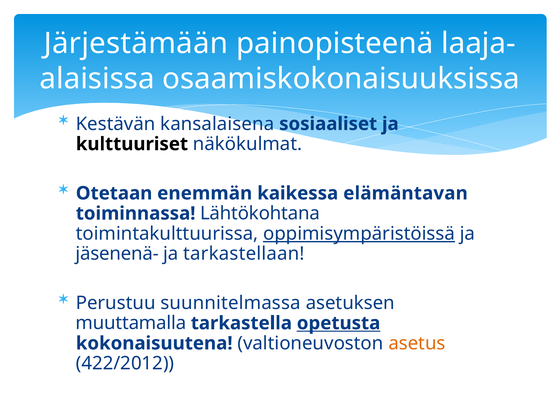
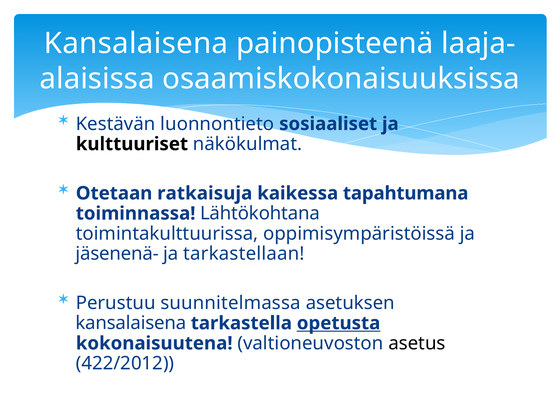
Järjestämään at (136, 43): Järjestämään -> Kansalaisena
kansalaisena: kansalaisena -> luonnontieto
enemmän: enemmän -> ratkaisuja
elämäntavan: elämäntavan -> tapahtumana
oppimisympäristöissä underline: present -> none
muuttamalla at (131, 323): muuttamalla -> kansalaisena
asetus colour: orange -> black
